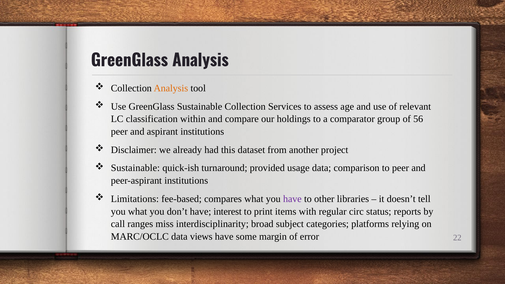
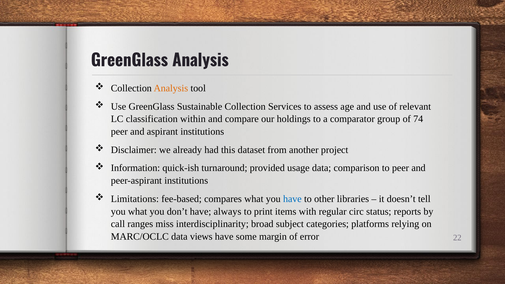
56: 56 -> 74
Sustainable at (135, 168): Sustainable -> Information
have at (292, 199) colour: purple -> blue
interest: interest -> always
